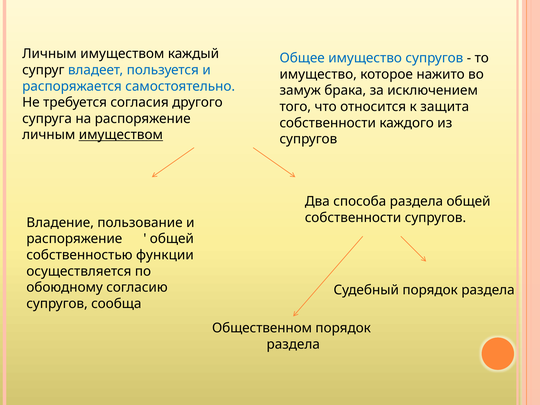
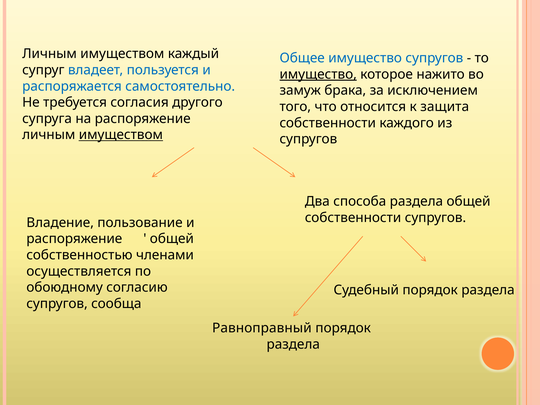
имущество at (318, 74) underline: none -> present
функции: функции -> членами
Общественном: Общественном -> Равноправный
